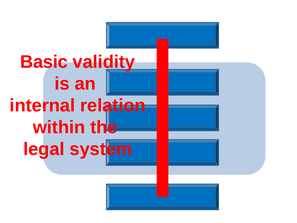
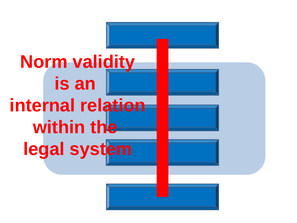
Basic: Basic -> Norm
